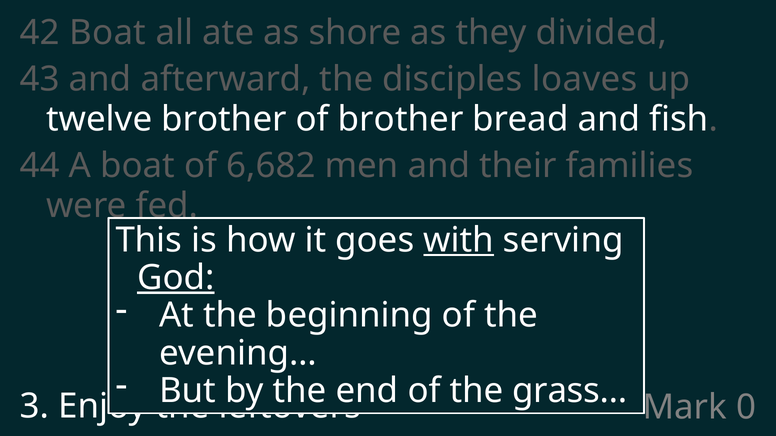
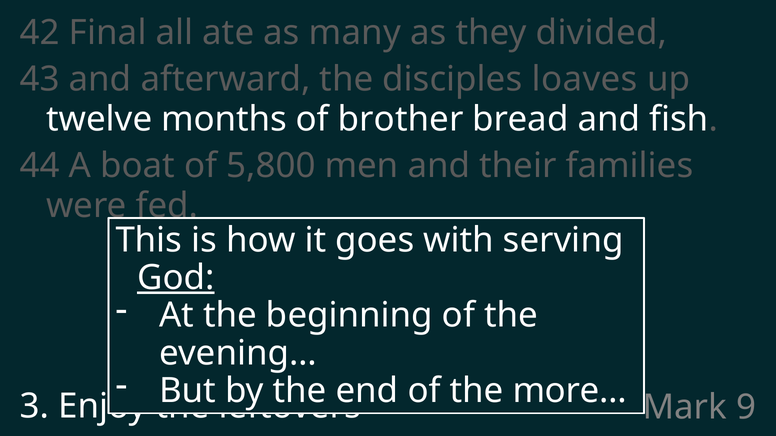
42 Boat: Boat -> Final
shore: shore -> many
twelve brother: brother -> months
6,682: 6,682 -> 5,800
with underline: present -> none
grass…: grass… -> more…
0: 0 -> 9
